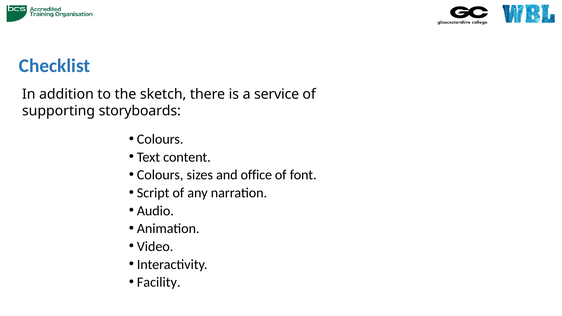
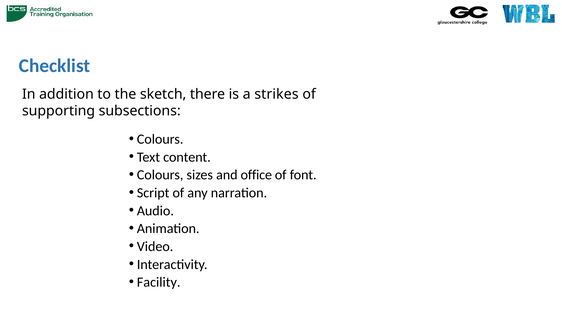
service: service -> strikes
storyboards: storyboards -> subsections
